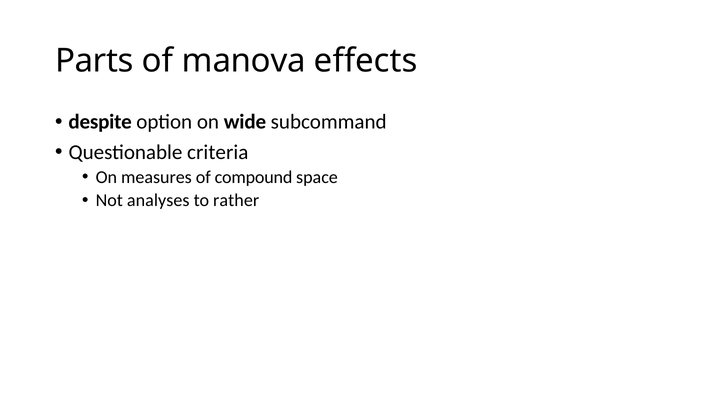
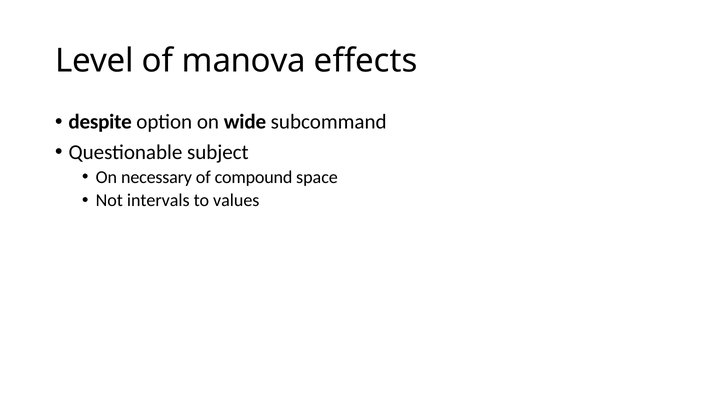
Parts: Parts -> Level
criteria: criteria -> subject
measures: measures -> necessary
analyses: analyses -> intervals
rather: rather -> values
